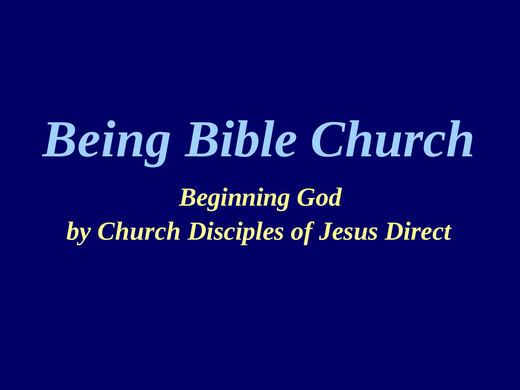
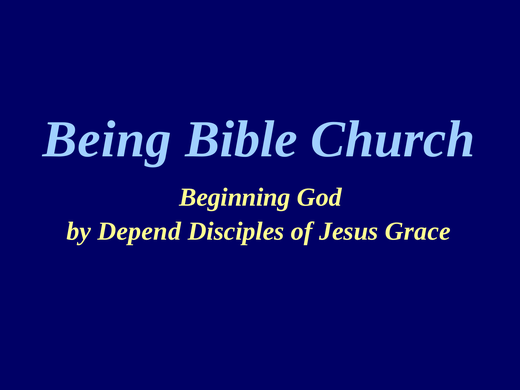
by Church: Church -> Depend
Direct: Direct -> Grace
